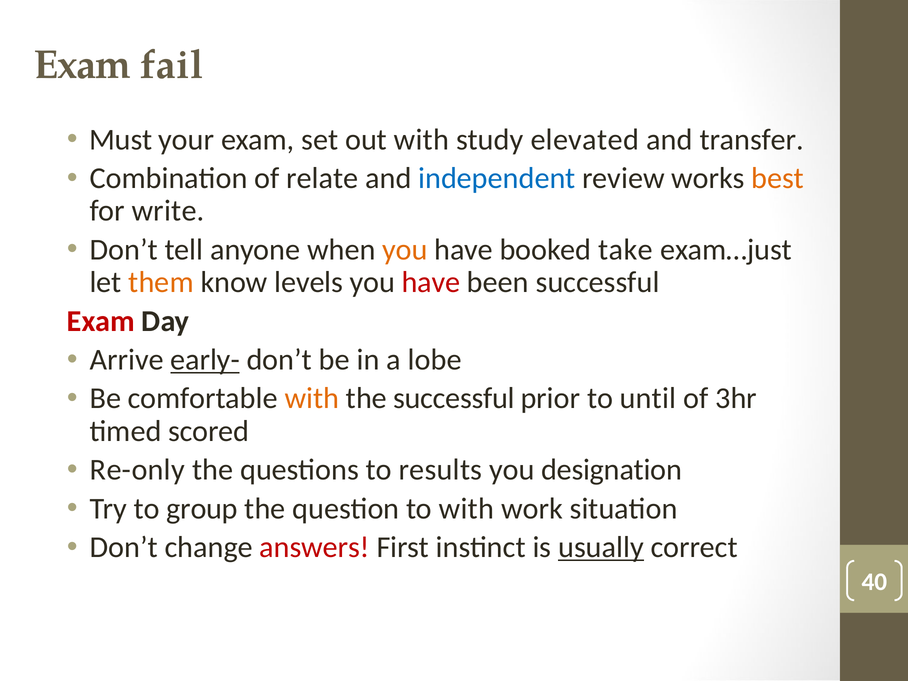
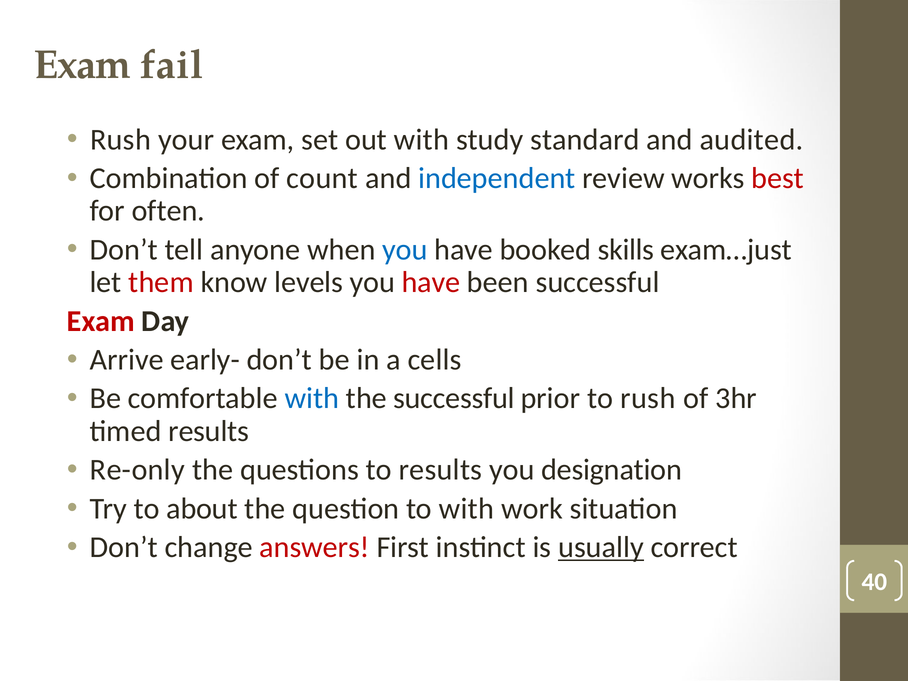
Must at (121, 140): Must -> Rush
elevated: elevated -> standard
transfer: transfer -> audited
relate: relate -> count
best colour: orange -> red
write: write -> often
you at (405, 250) colour: orange -> blue
take: take -> skills
them colour: orange -> red
early- underline: present -> none
lobe: lobe -> cells
with at (312, 399) colour: orange -> blue
to until: until -> rush
timed scored: scored -> results
group: group -> about
